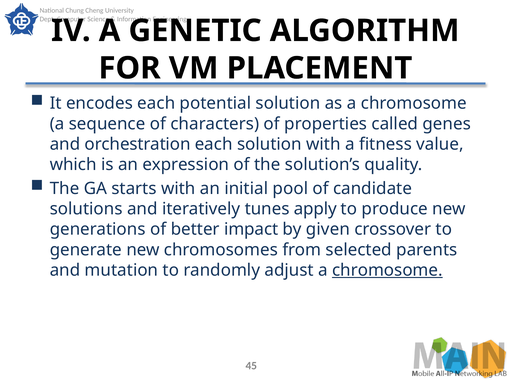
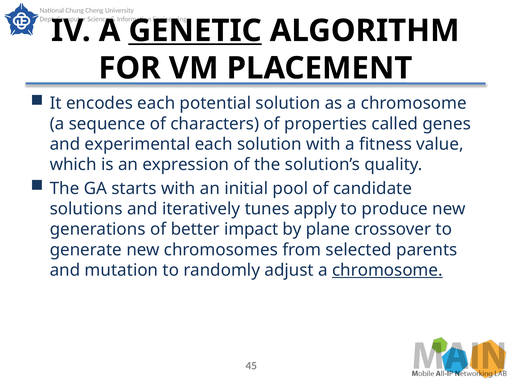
GENETIC underline: none -> present
orchestration: orchestration -> experimental
given: given -> plane
